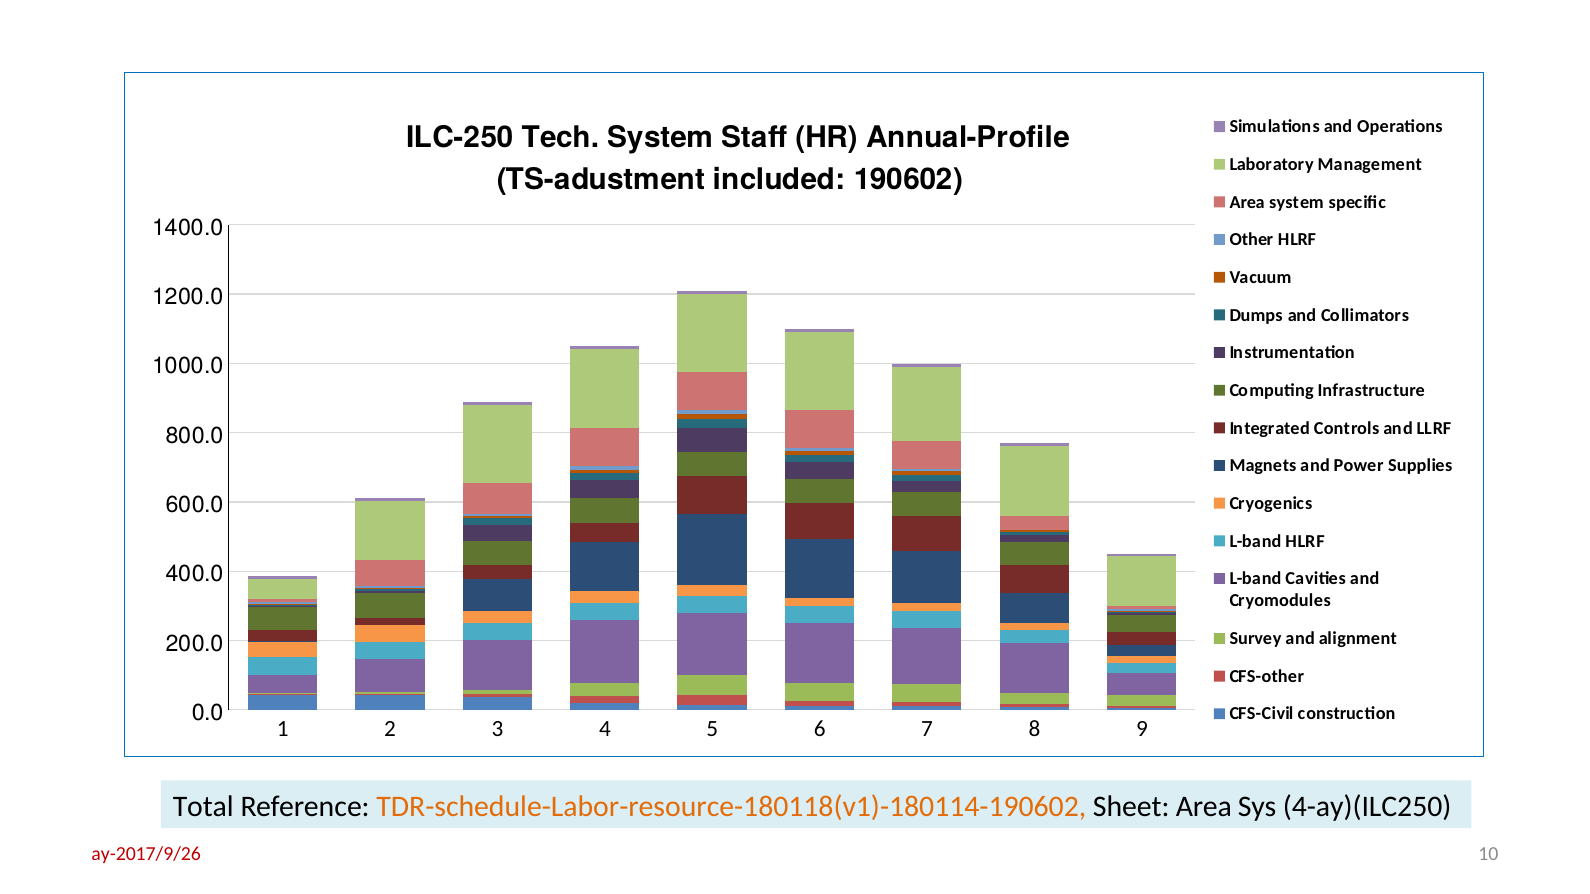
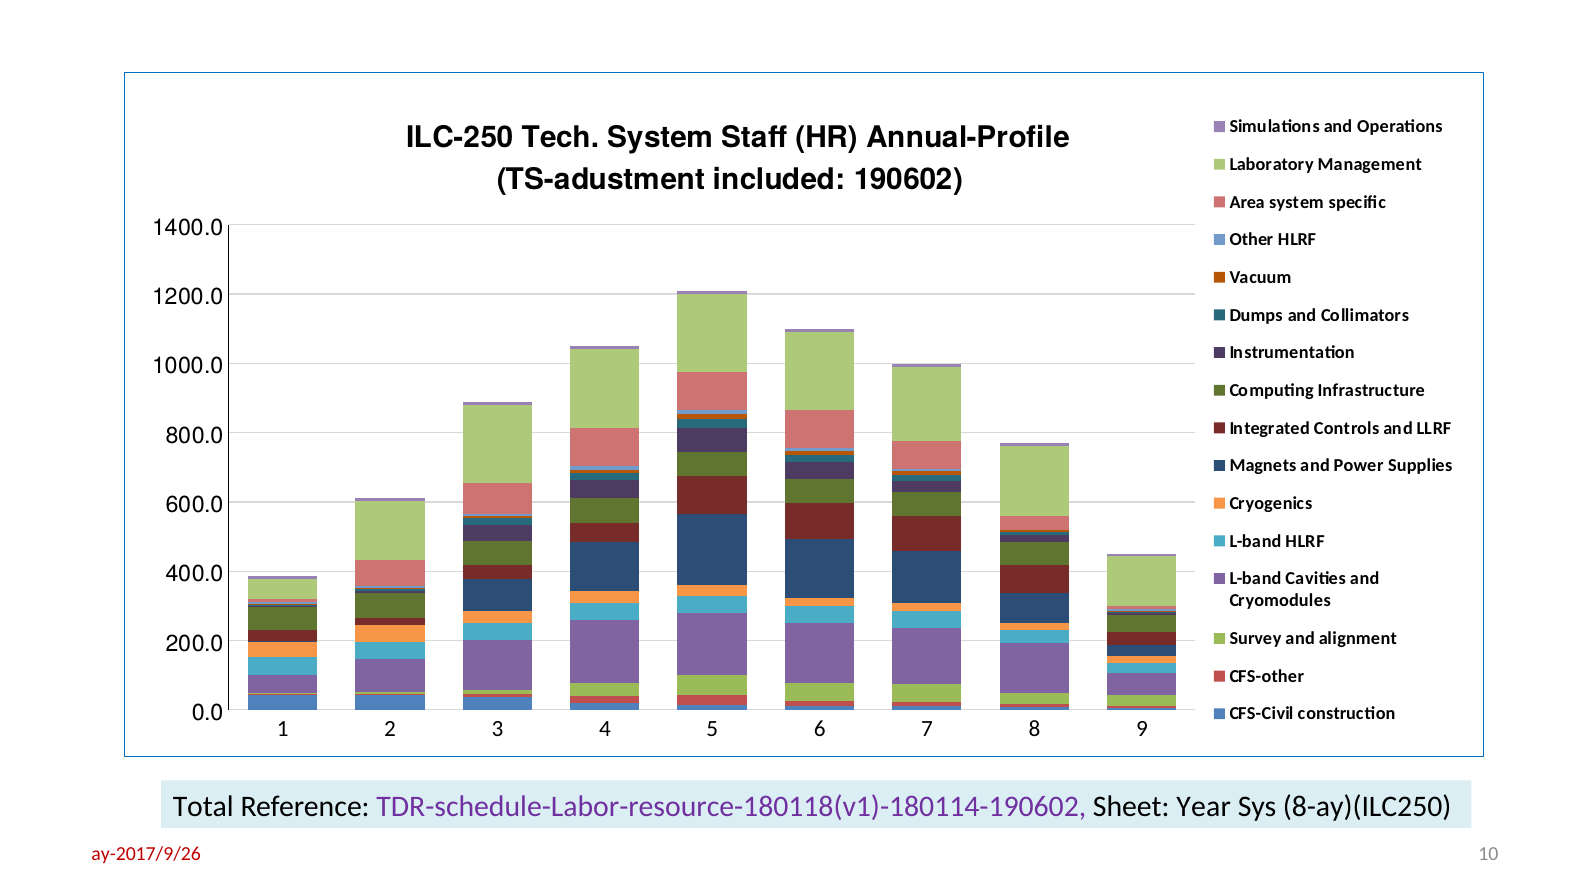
TDR-schedule-Labor-resource-180118(v1)-180114-190602 colour: orange -> purple
Sheet Area: Area -> Year
4-ay)(ILC250: 4-ay)(ILC250 -> 8-ay)(ILC250
